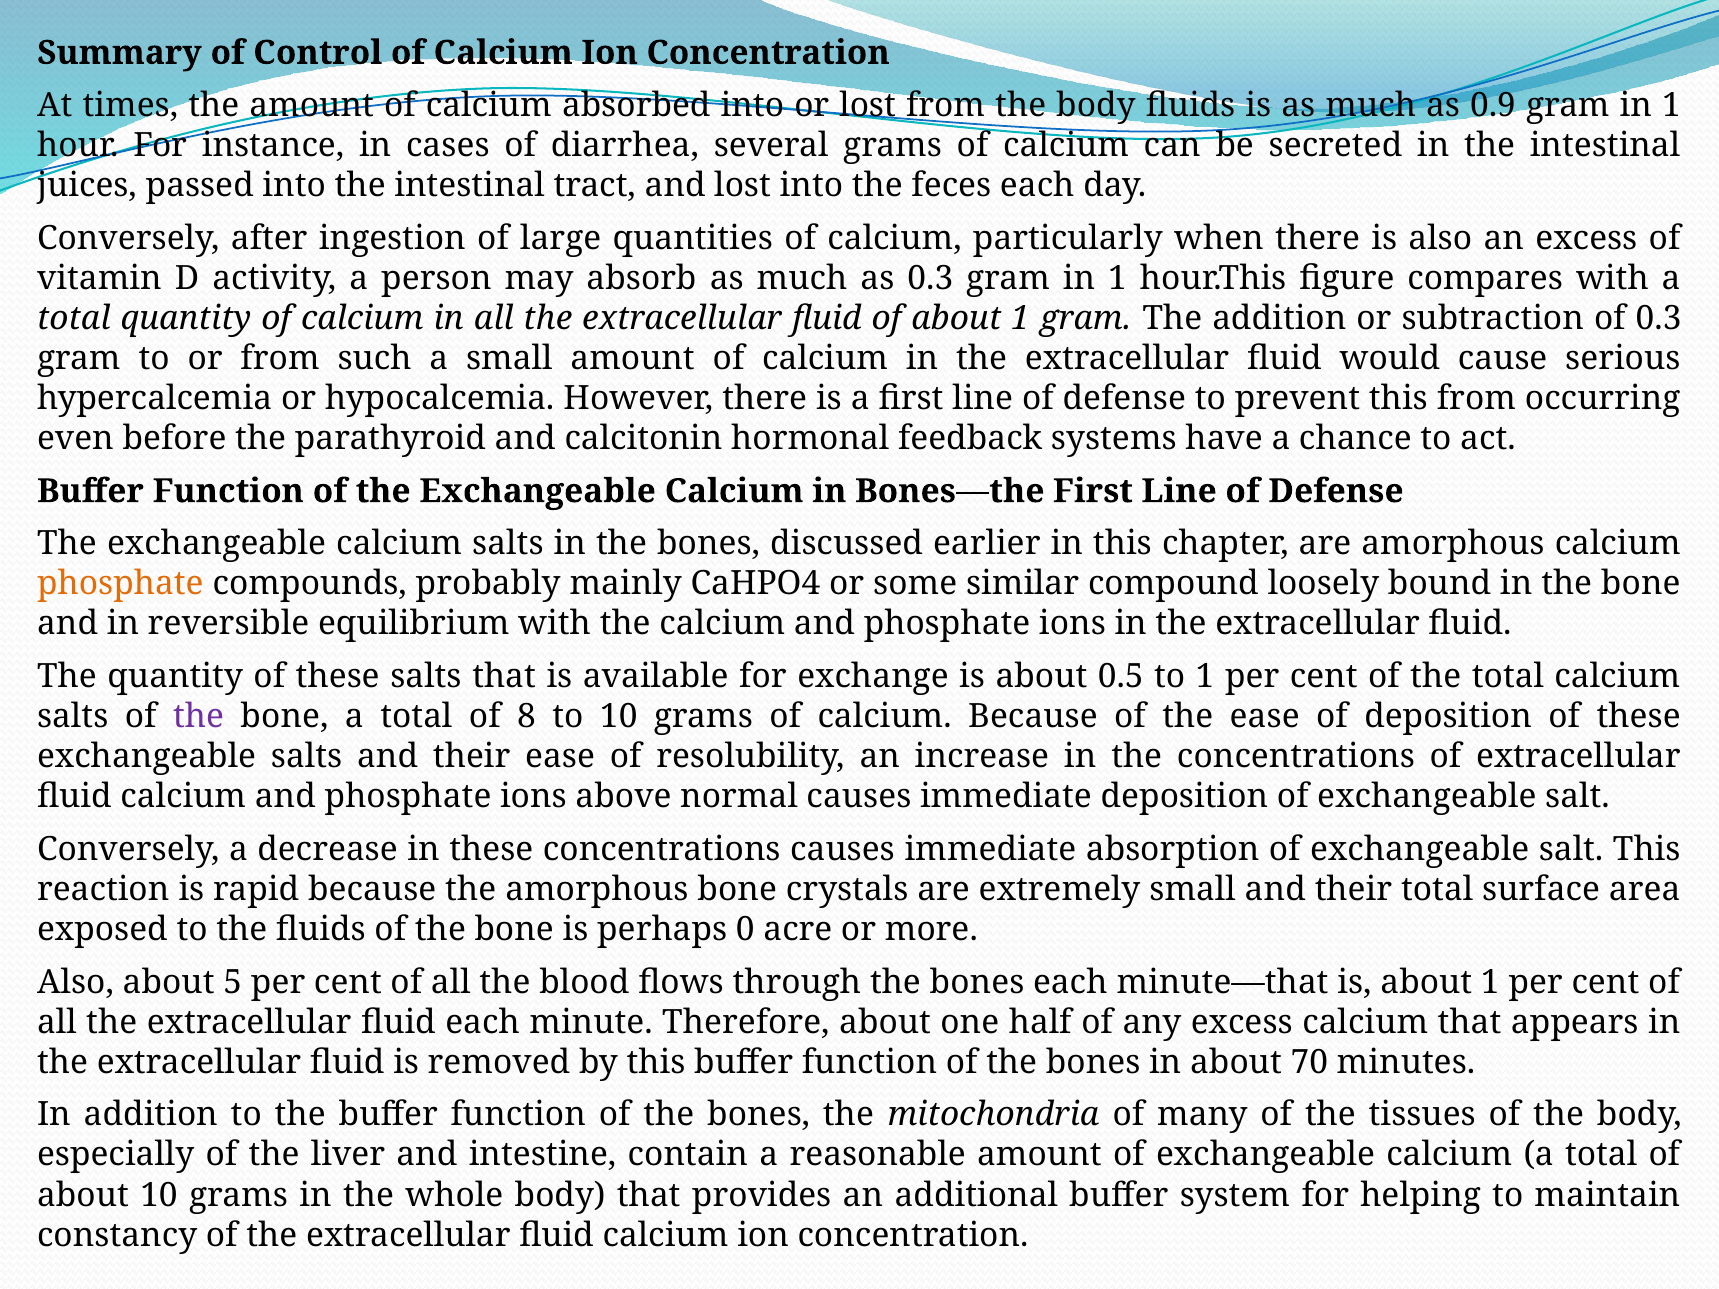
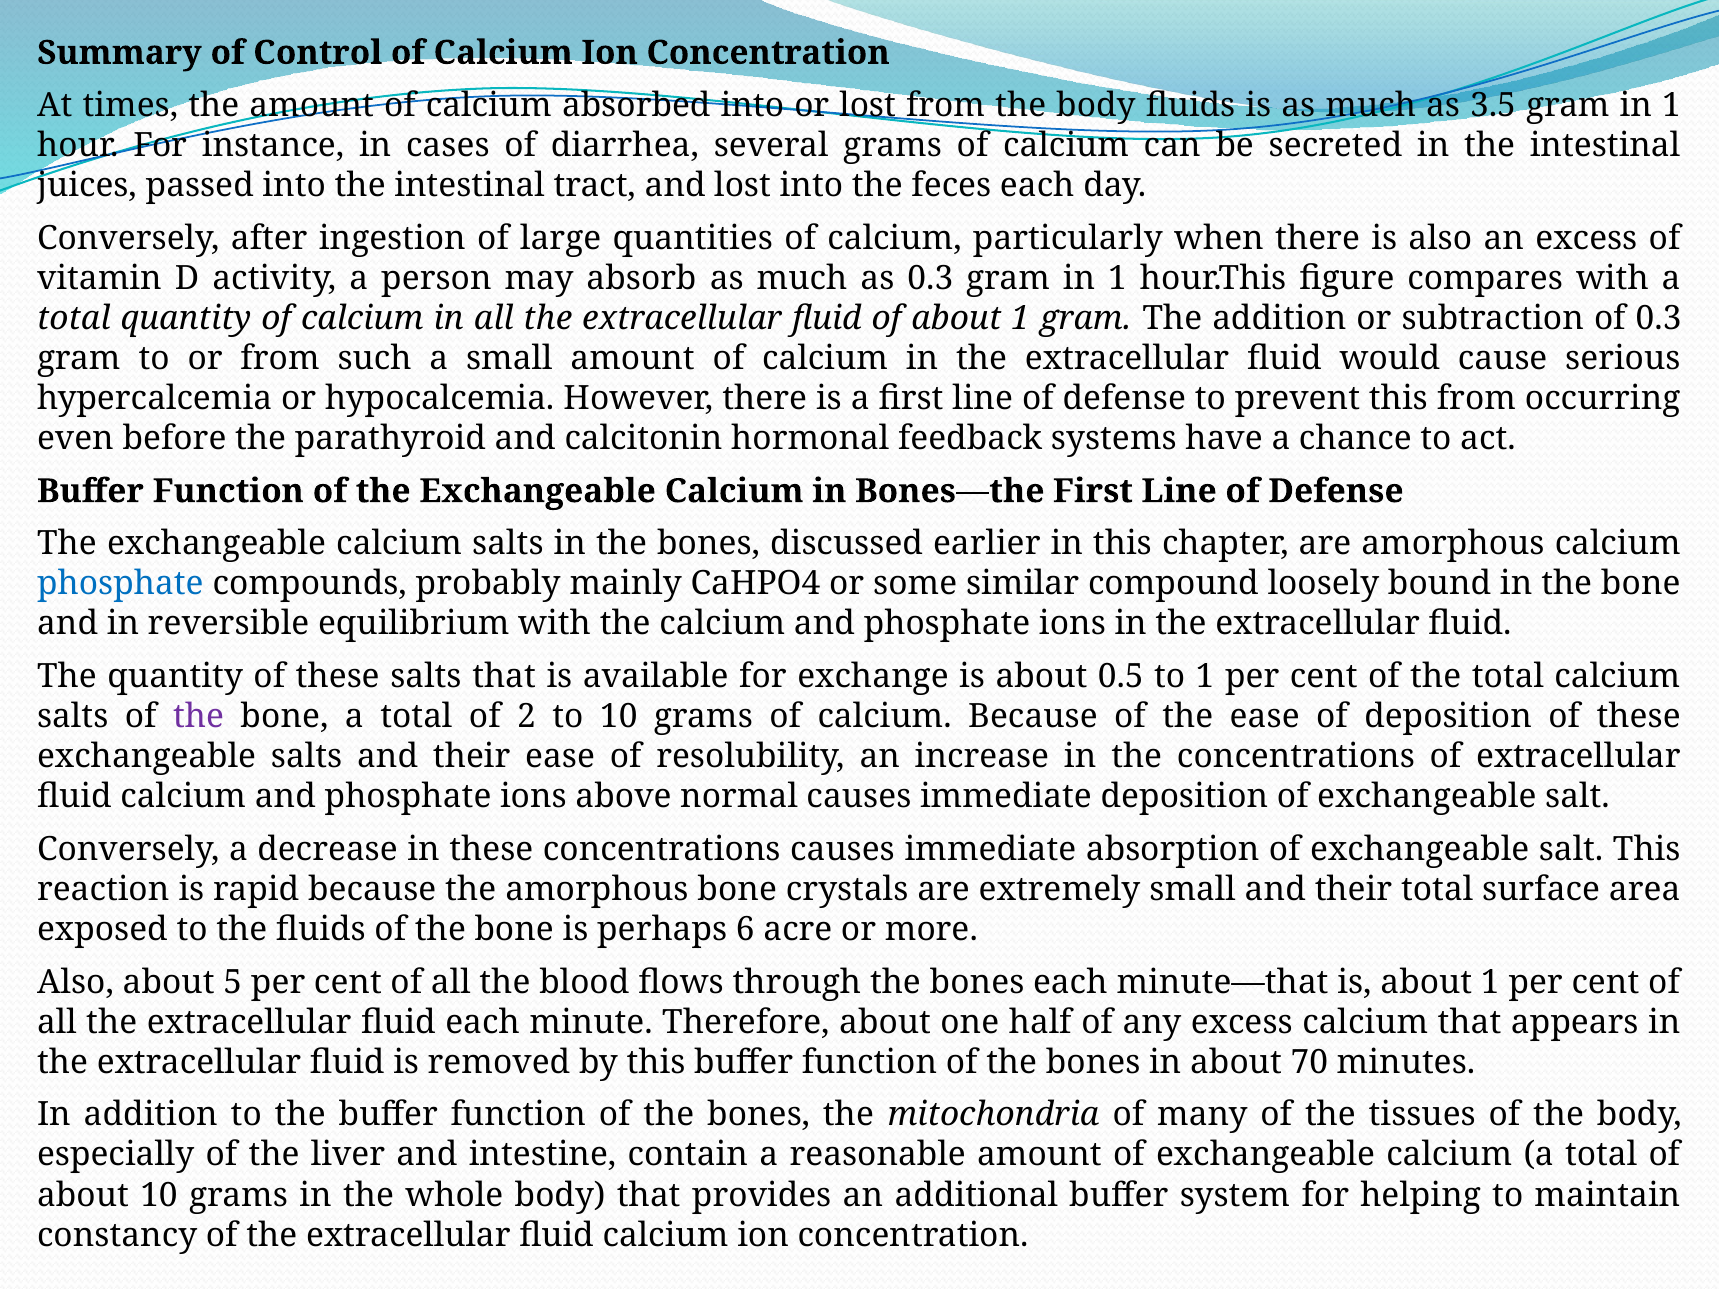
0.9: 0.9 -> 3.5
phosphate at (120, 584) colour: orange -> blue
8: 8 -> 2
0: 0 -> 6
